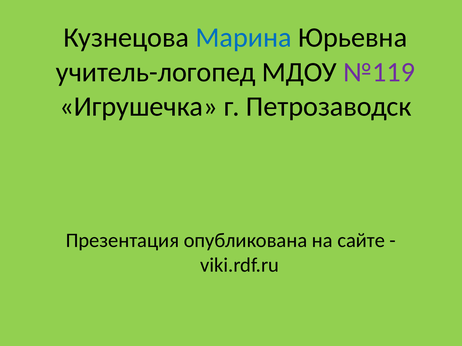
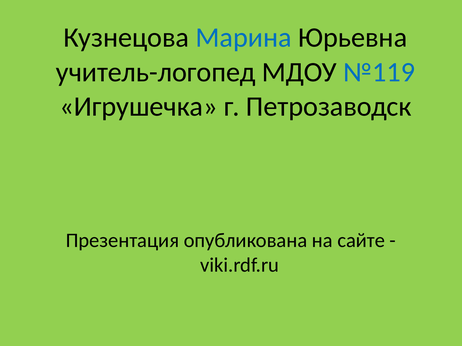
№119 colour: purple -> blue
